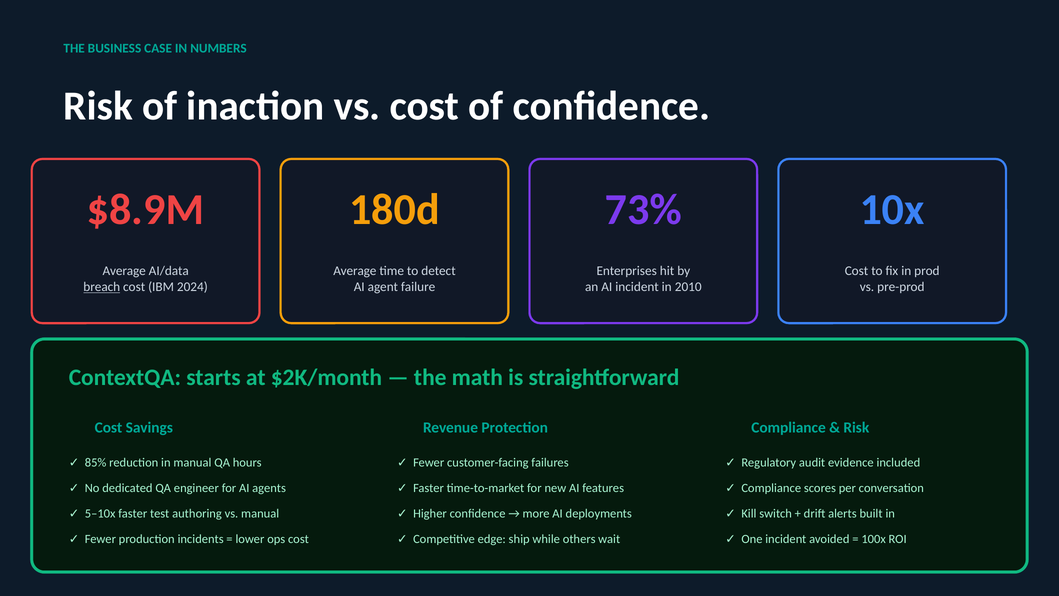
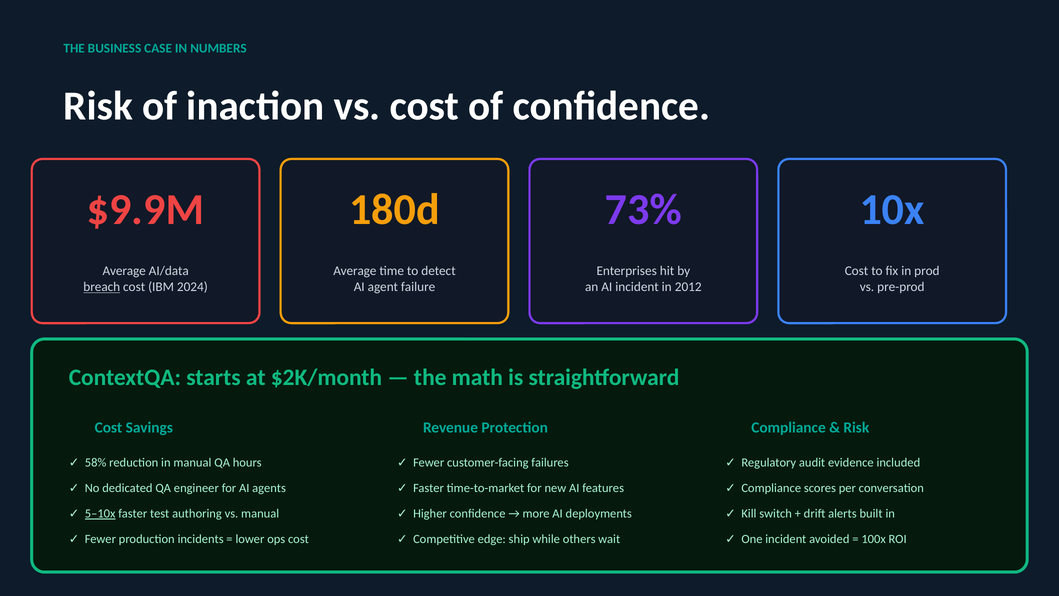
$8.9M: $8.9M -> $9.9M
2010: 2010 -> 2012
85%: 85% -> 58%
5–10x underline: none -> present
